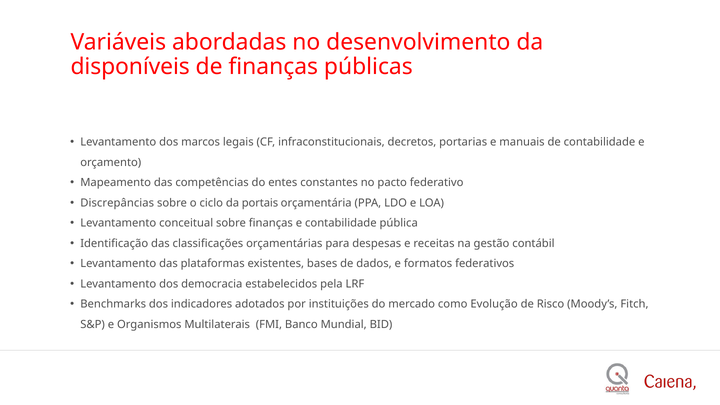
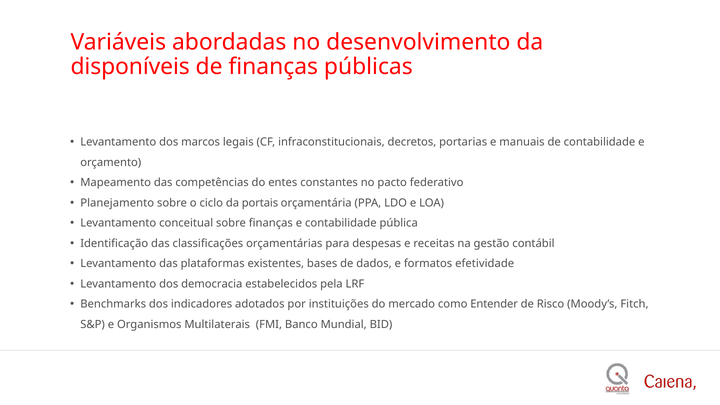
Discrepâncias: Discrepâncias -> Planejamento
federativos: federativos -> efetividade
Evolução: Evolução -> Entender
